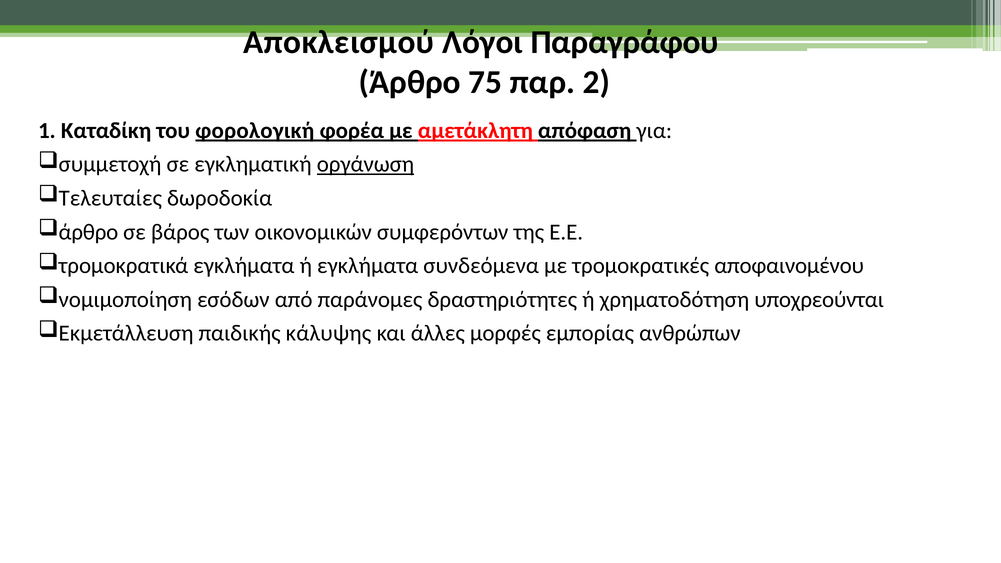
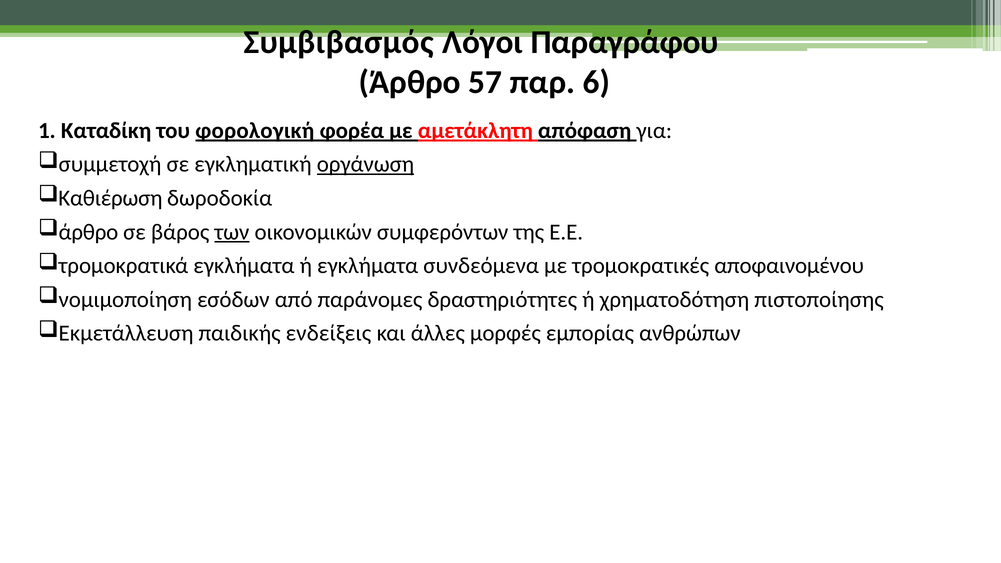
Αποκλεισμού: Αποκλεισμού -> Συμβιβασμός
75: 75 -> 57
2: 2 -> 6
Τελευταίες: Τελευταίες -> Καθιέρωση
των underline: none -> present
υποχρεούνται: υποχρεούνται -> πιστοποίησης
κάλυψης: κάλυψης -> ενδείξεις
